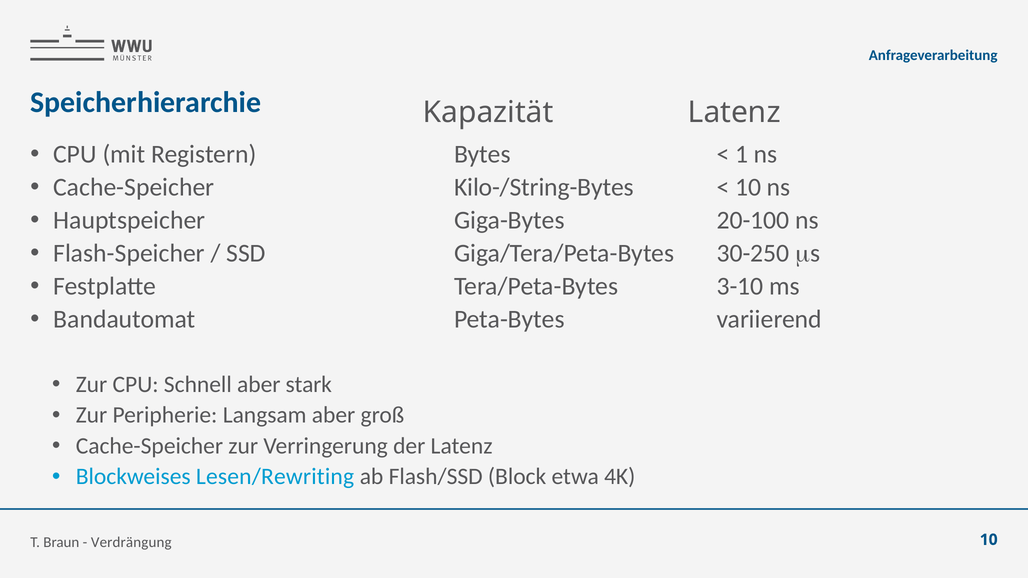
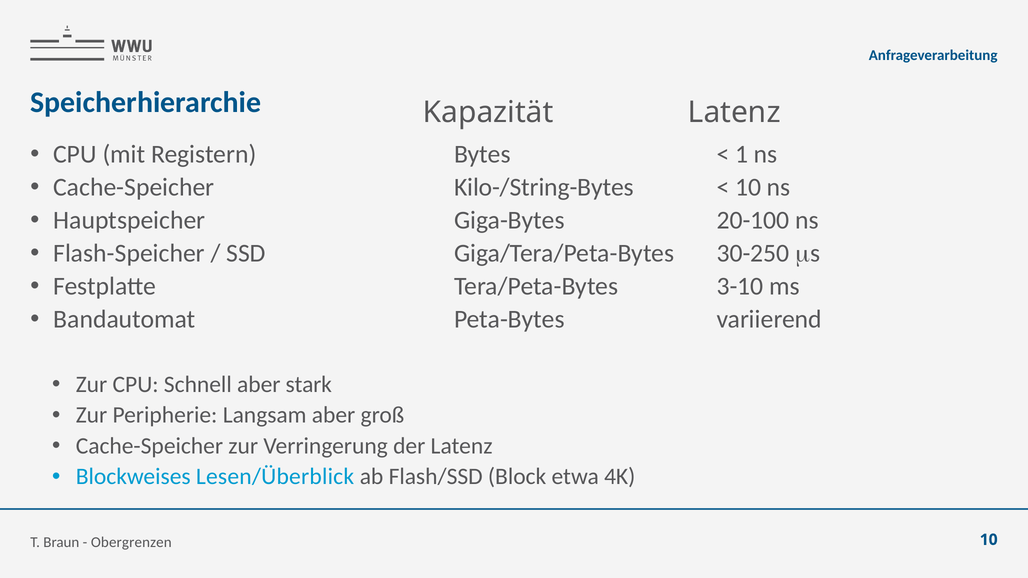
Lesen/Rewriting: Lesen/Rewriting -> Lesen/Überblick
Verdrängung: Verdrängung -> Obergrenzen
